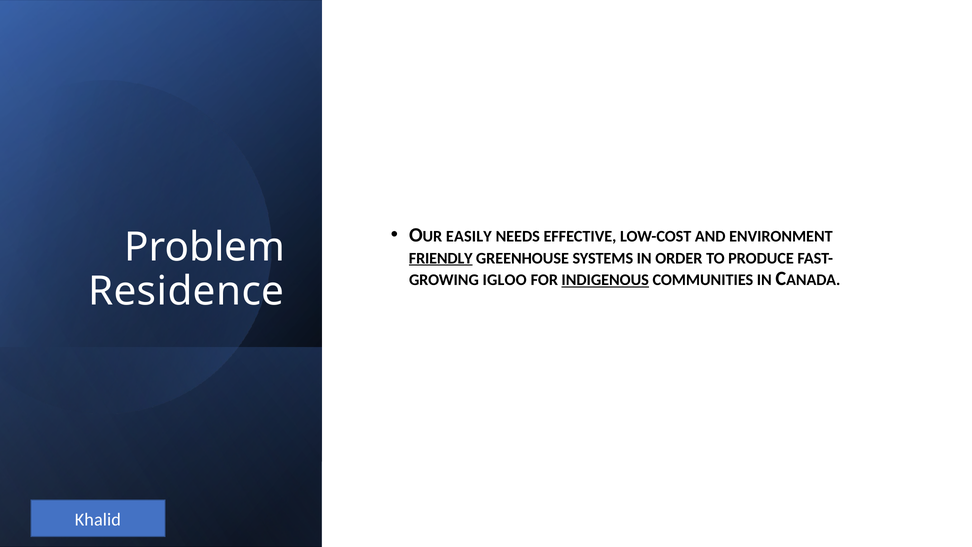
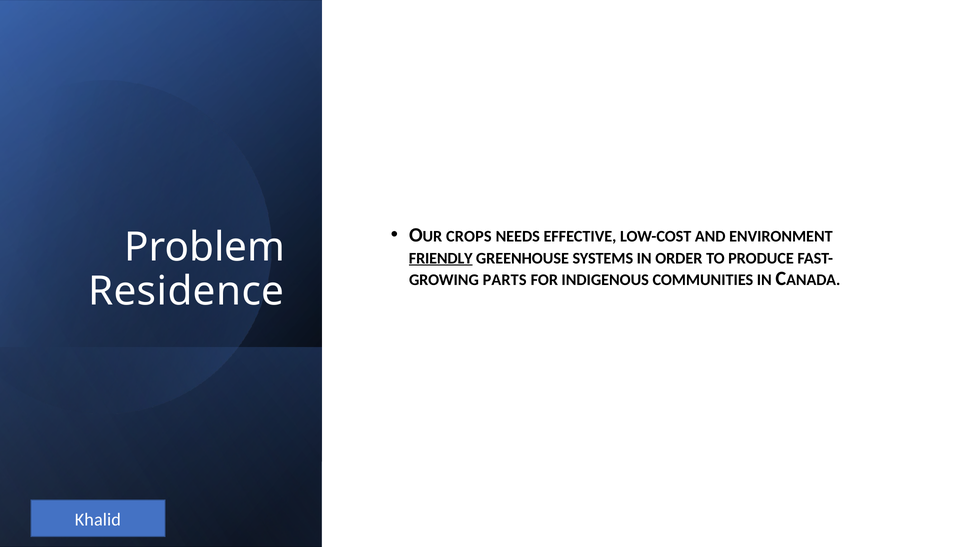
EASILY: EASILY -> CROPS
IGLOO: IGLOO -> PARTS
INDIGENOUS underline: present -> none
